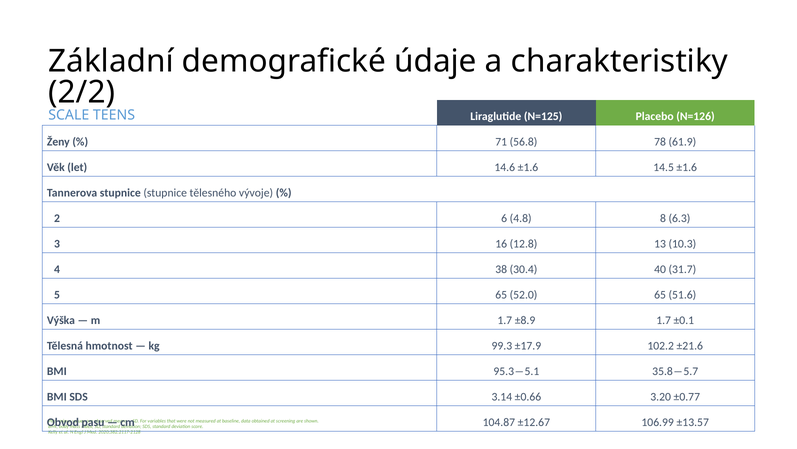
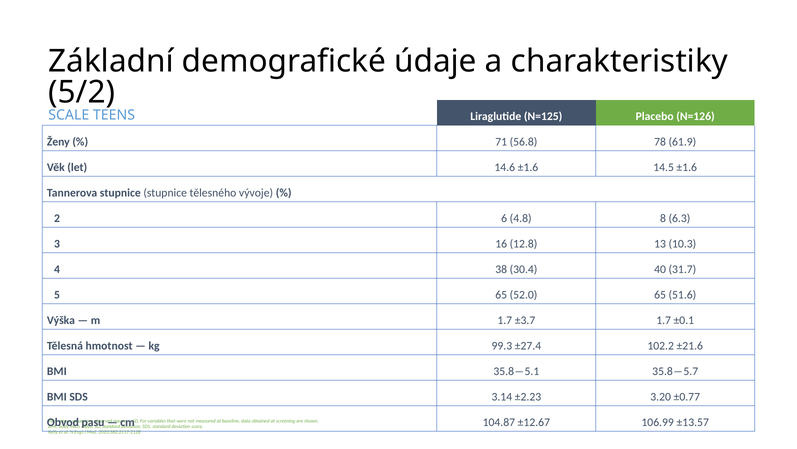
2/2: 2/2 -> 5/2
±8.9: ±8.9 -> ±3.7
±17.9: ±17.9 -> ±27.4
95.3―5.1: 95.3―5.1 -> 35.8―5.1
±0.66: ±0.66 -> ±2.23
